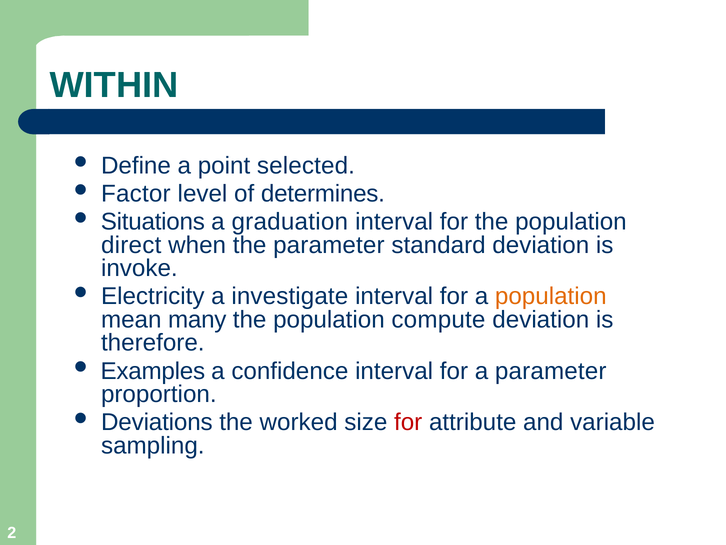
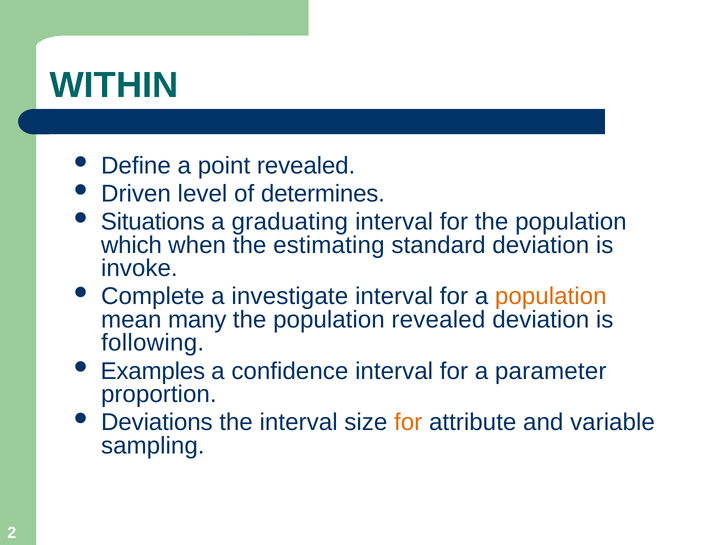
point selected: selected -> revealed
Factor: Factor -> Driven
graduation: graduation -> graduating
direct: direct -> which
the parameter: parameter -> estimating
Electricity: Electricity -> Complete
population compute: compute -> revealed
therefore: therefore -> following
the worked: worked -> interval
for at (408, 422) colour: red -> orange
